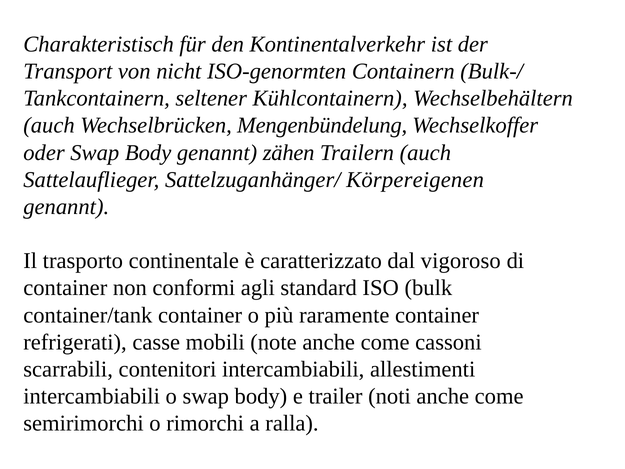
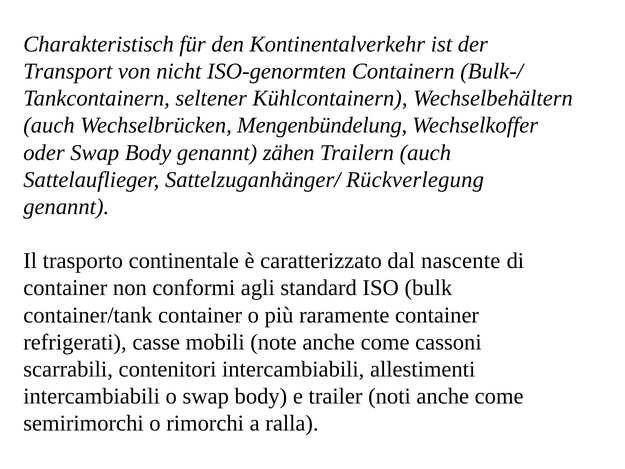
Körpereigenen: Körpereigenen -> Rückverlegung
vigoroso: vigoroso -> nascente
